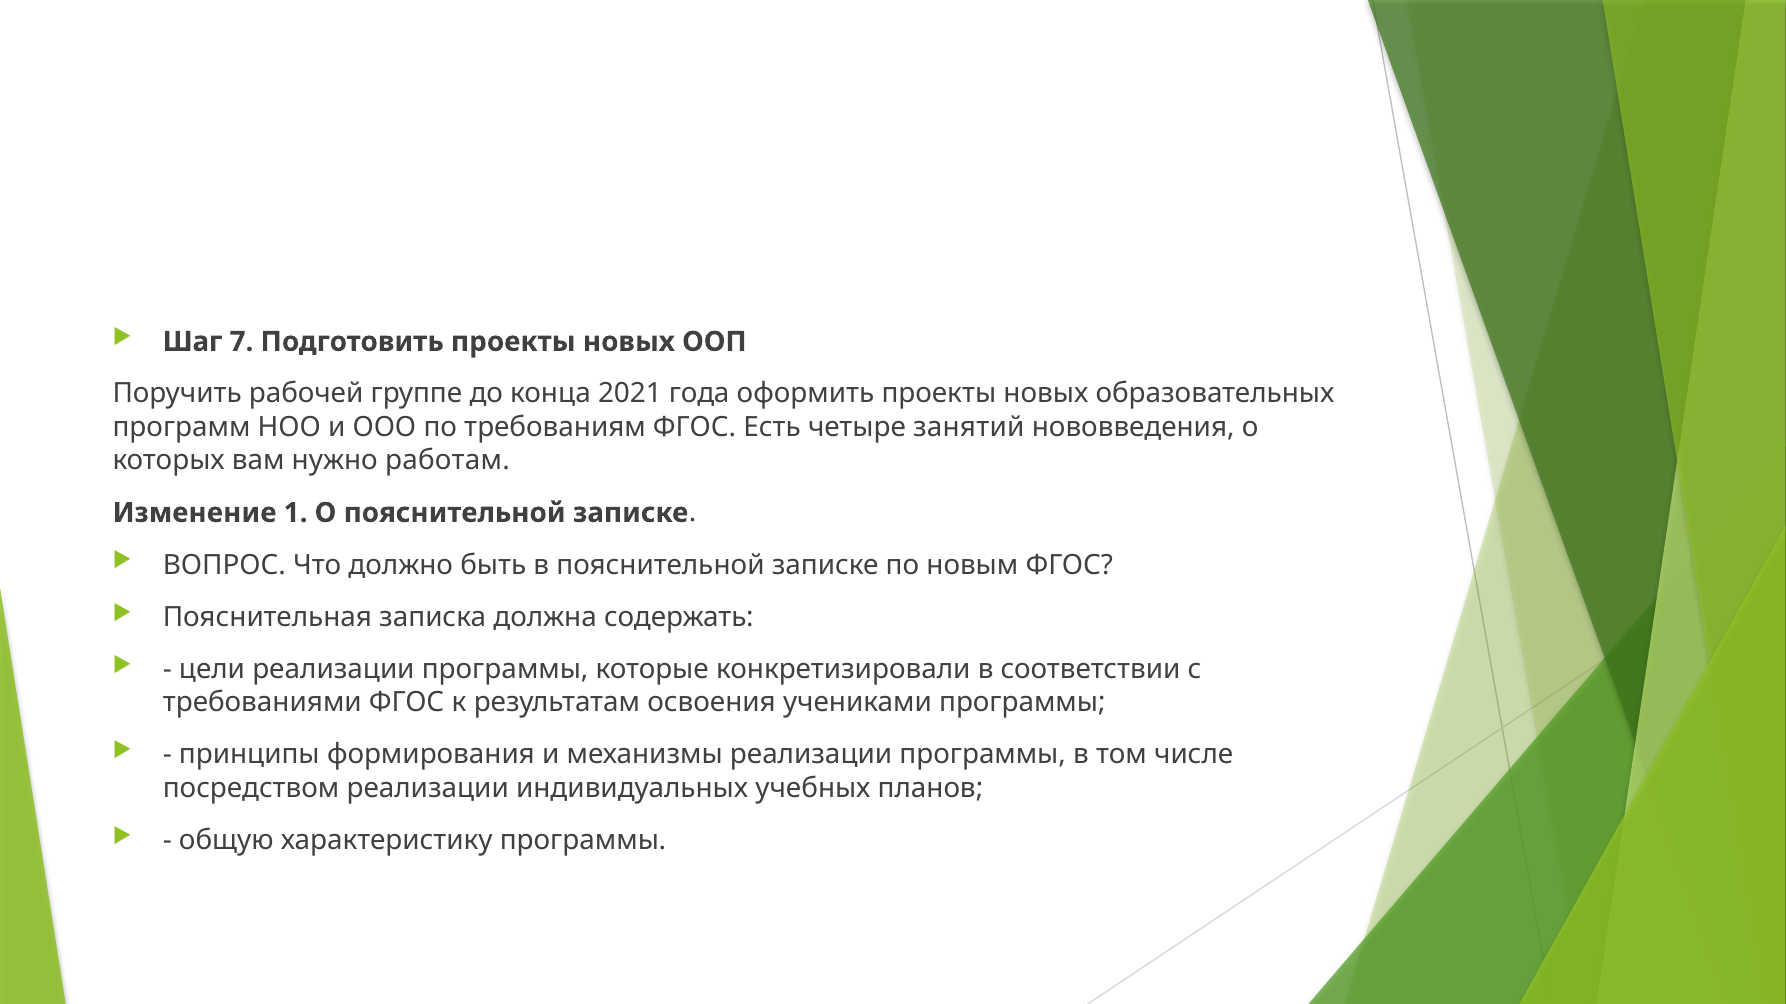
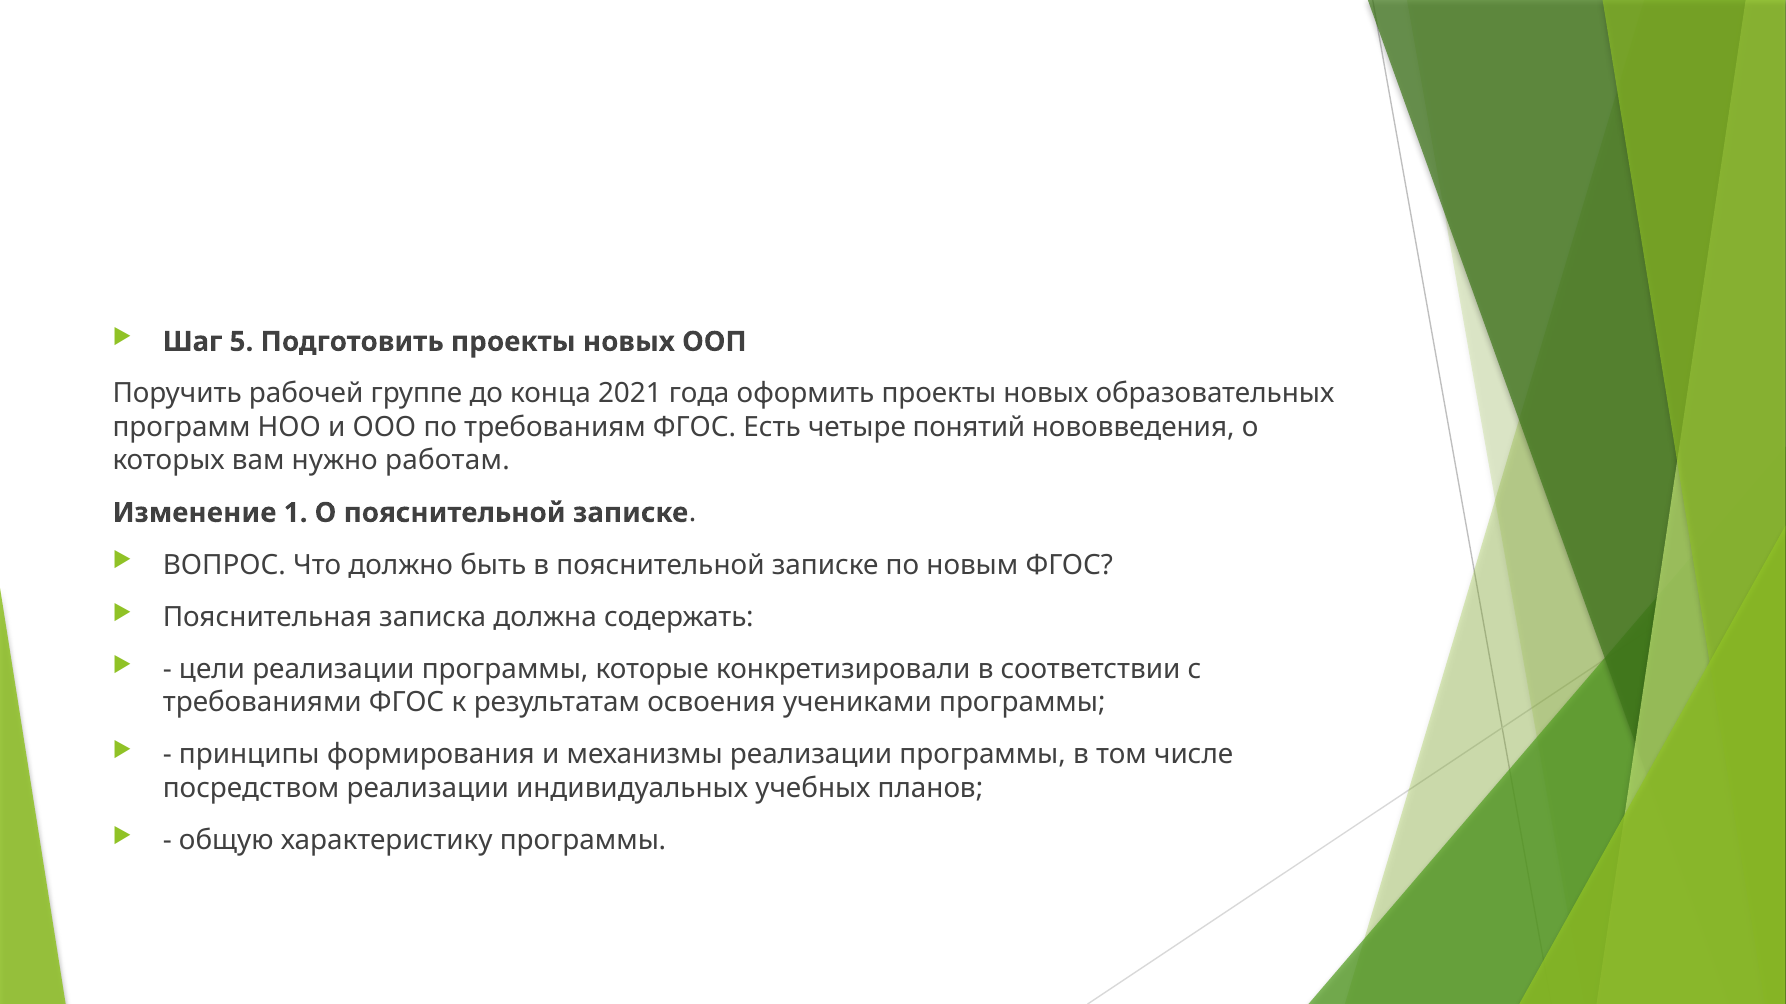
7: 7 -> 5
занятий: занятий -> понятий
